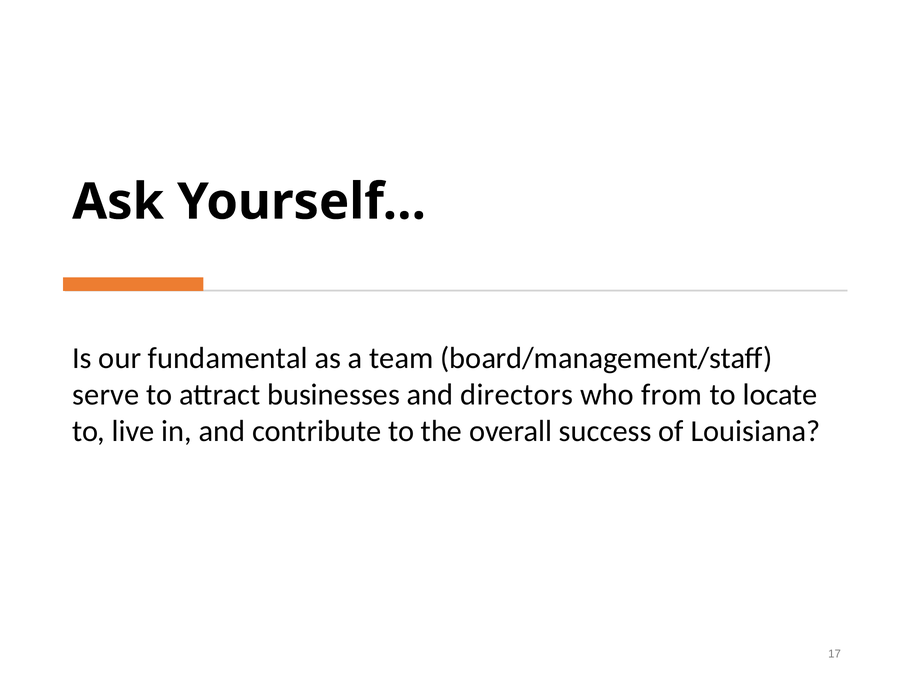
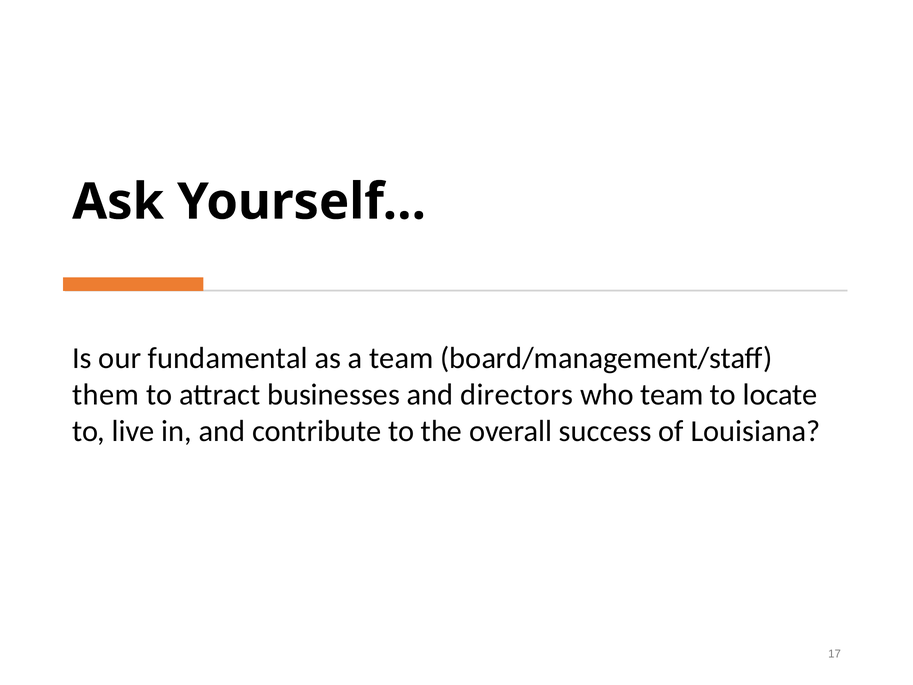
serve: serve -> them
who from: from -> team
